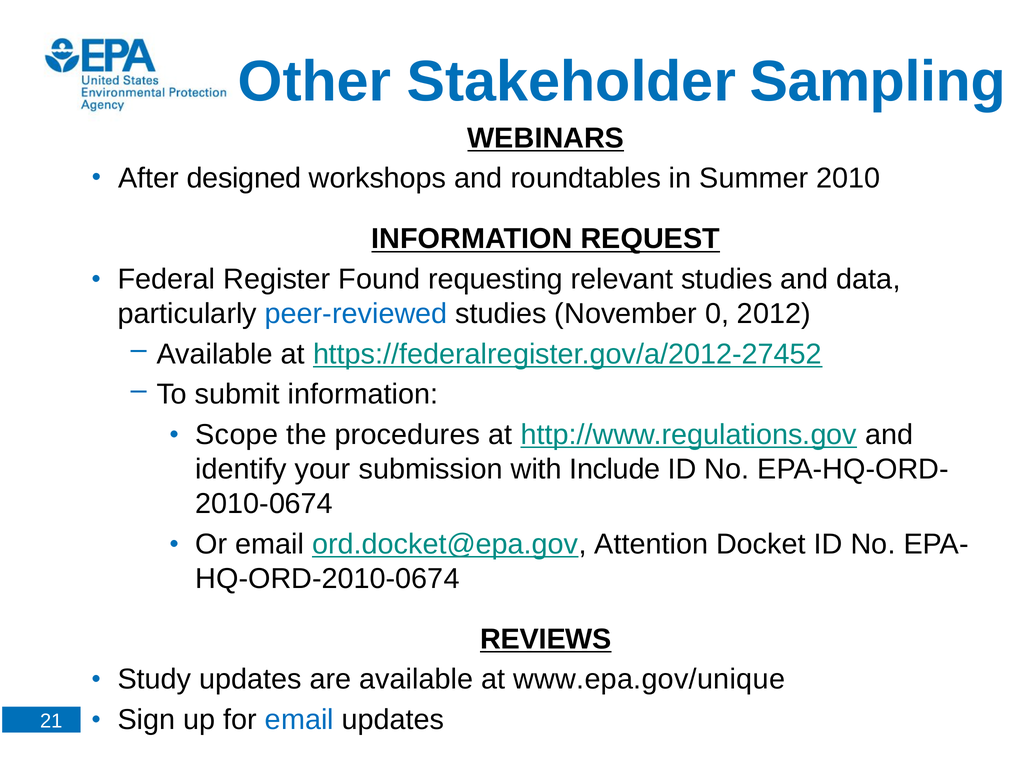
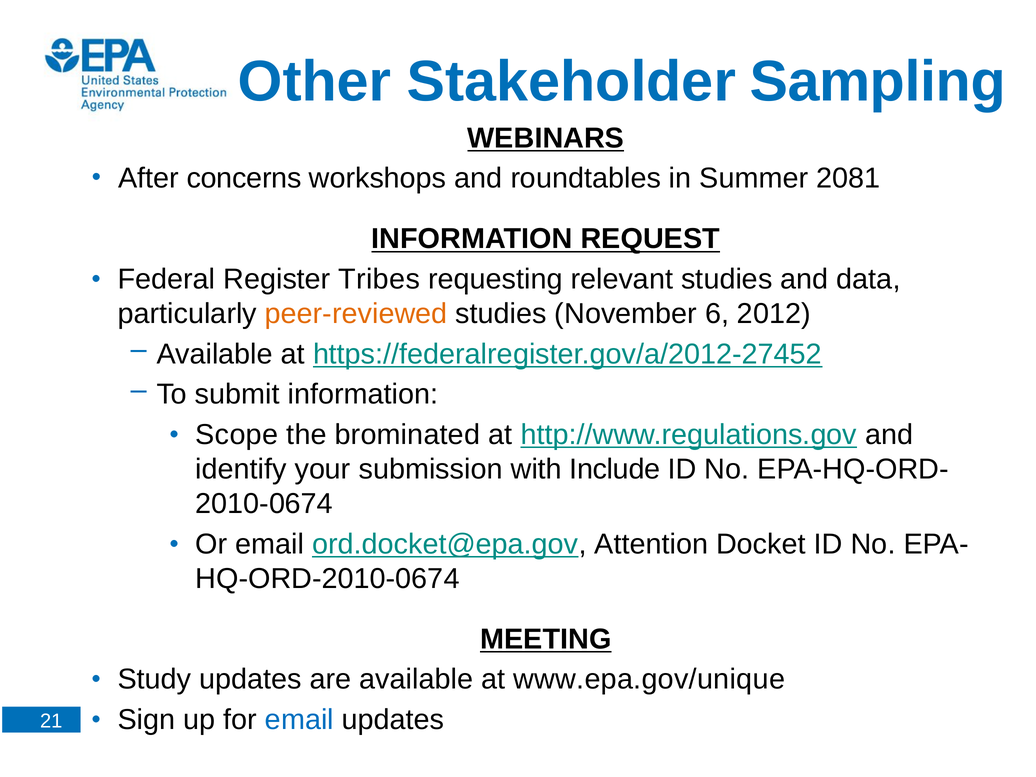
designed: designed -> concerns
2010: 2010 -> 2081
Found: Found -> Tribes
peer-reviewed colour: blue -> orange
0: 0 -> 6
procedures: procedures -> brominated
REVIEWS: REVIEWS -> MEETING
